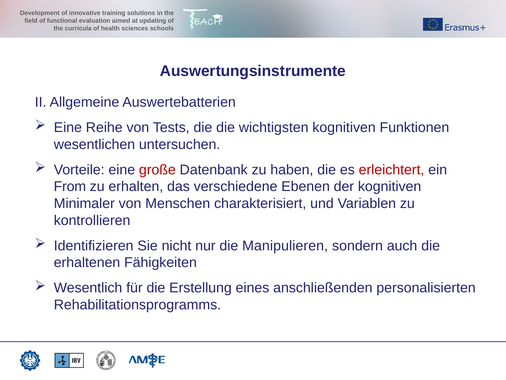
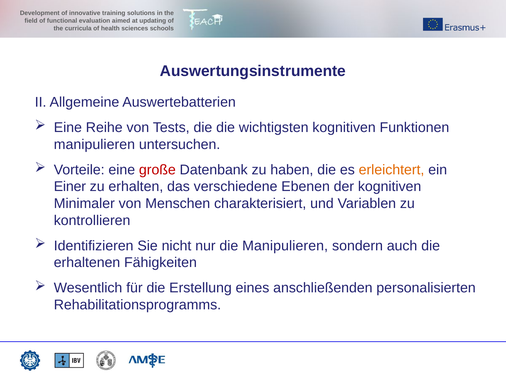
wesentlichen at (94, 144): wesentlichen -> manipulieren
erleichtert colour: red -> orange
From: From -> Einer
